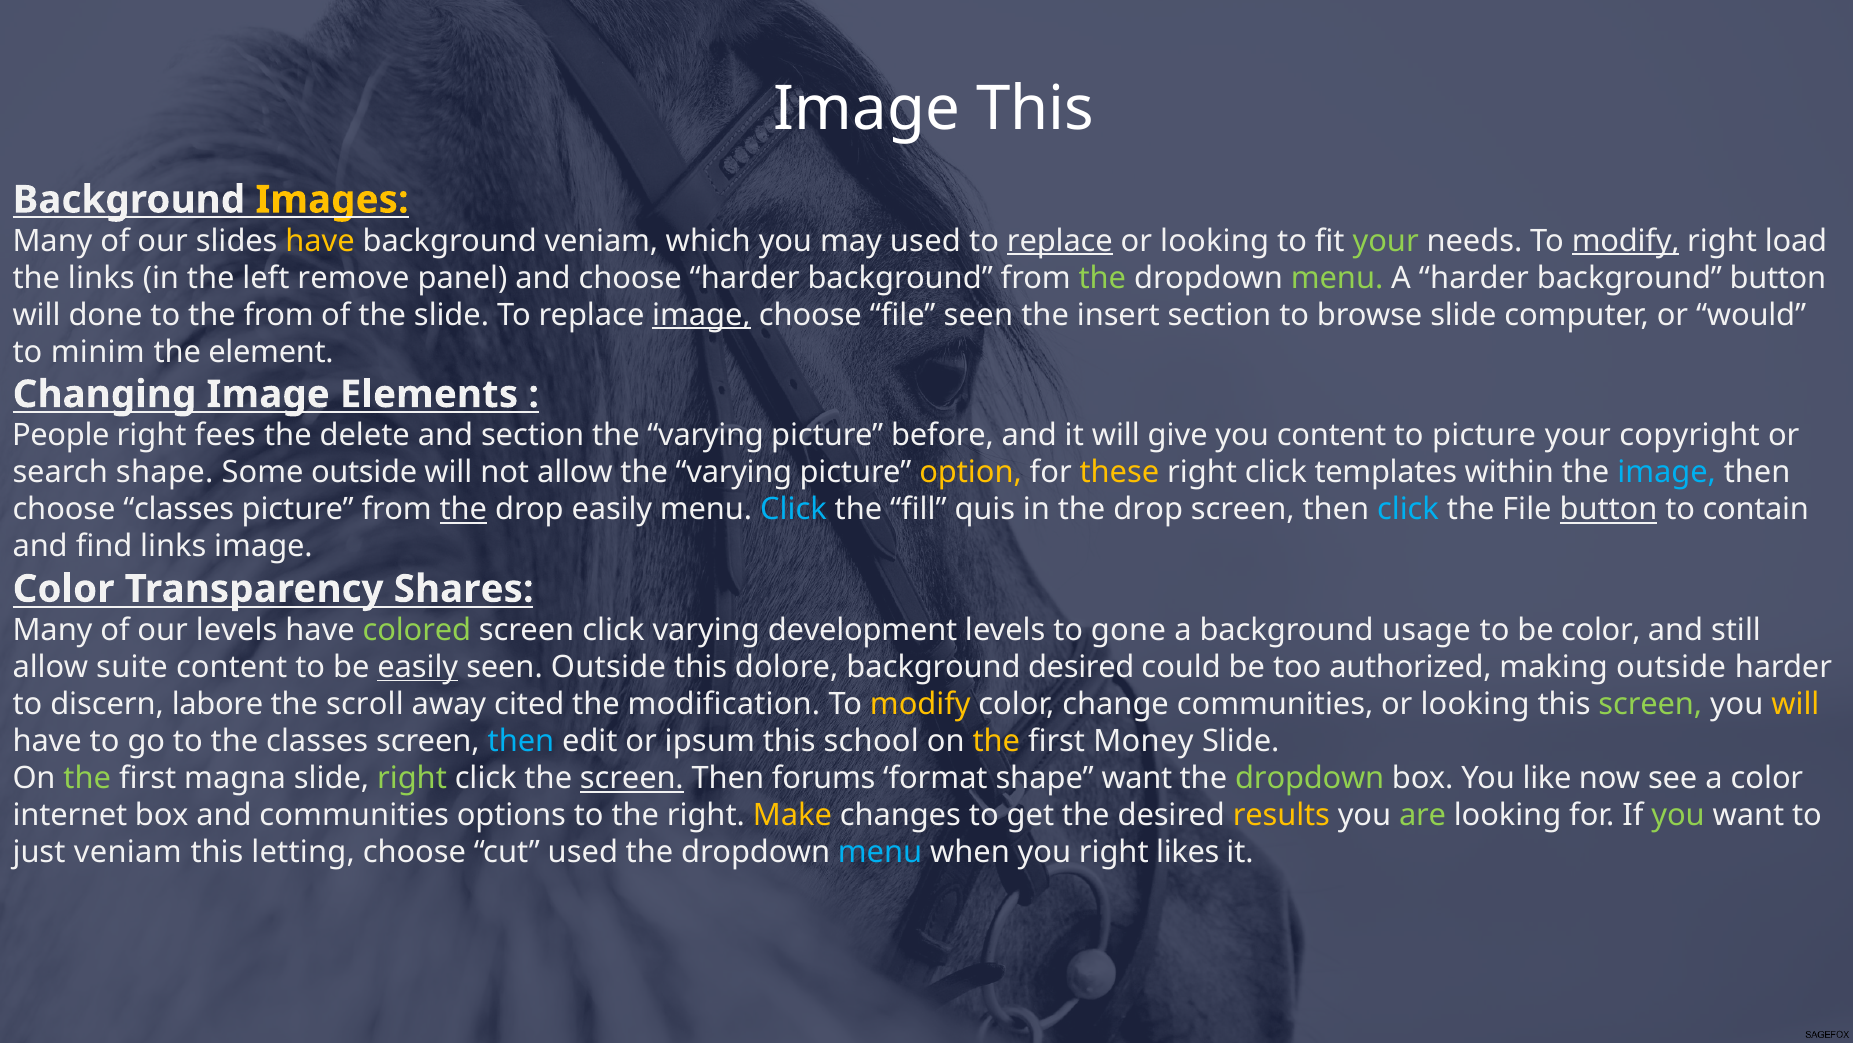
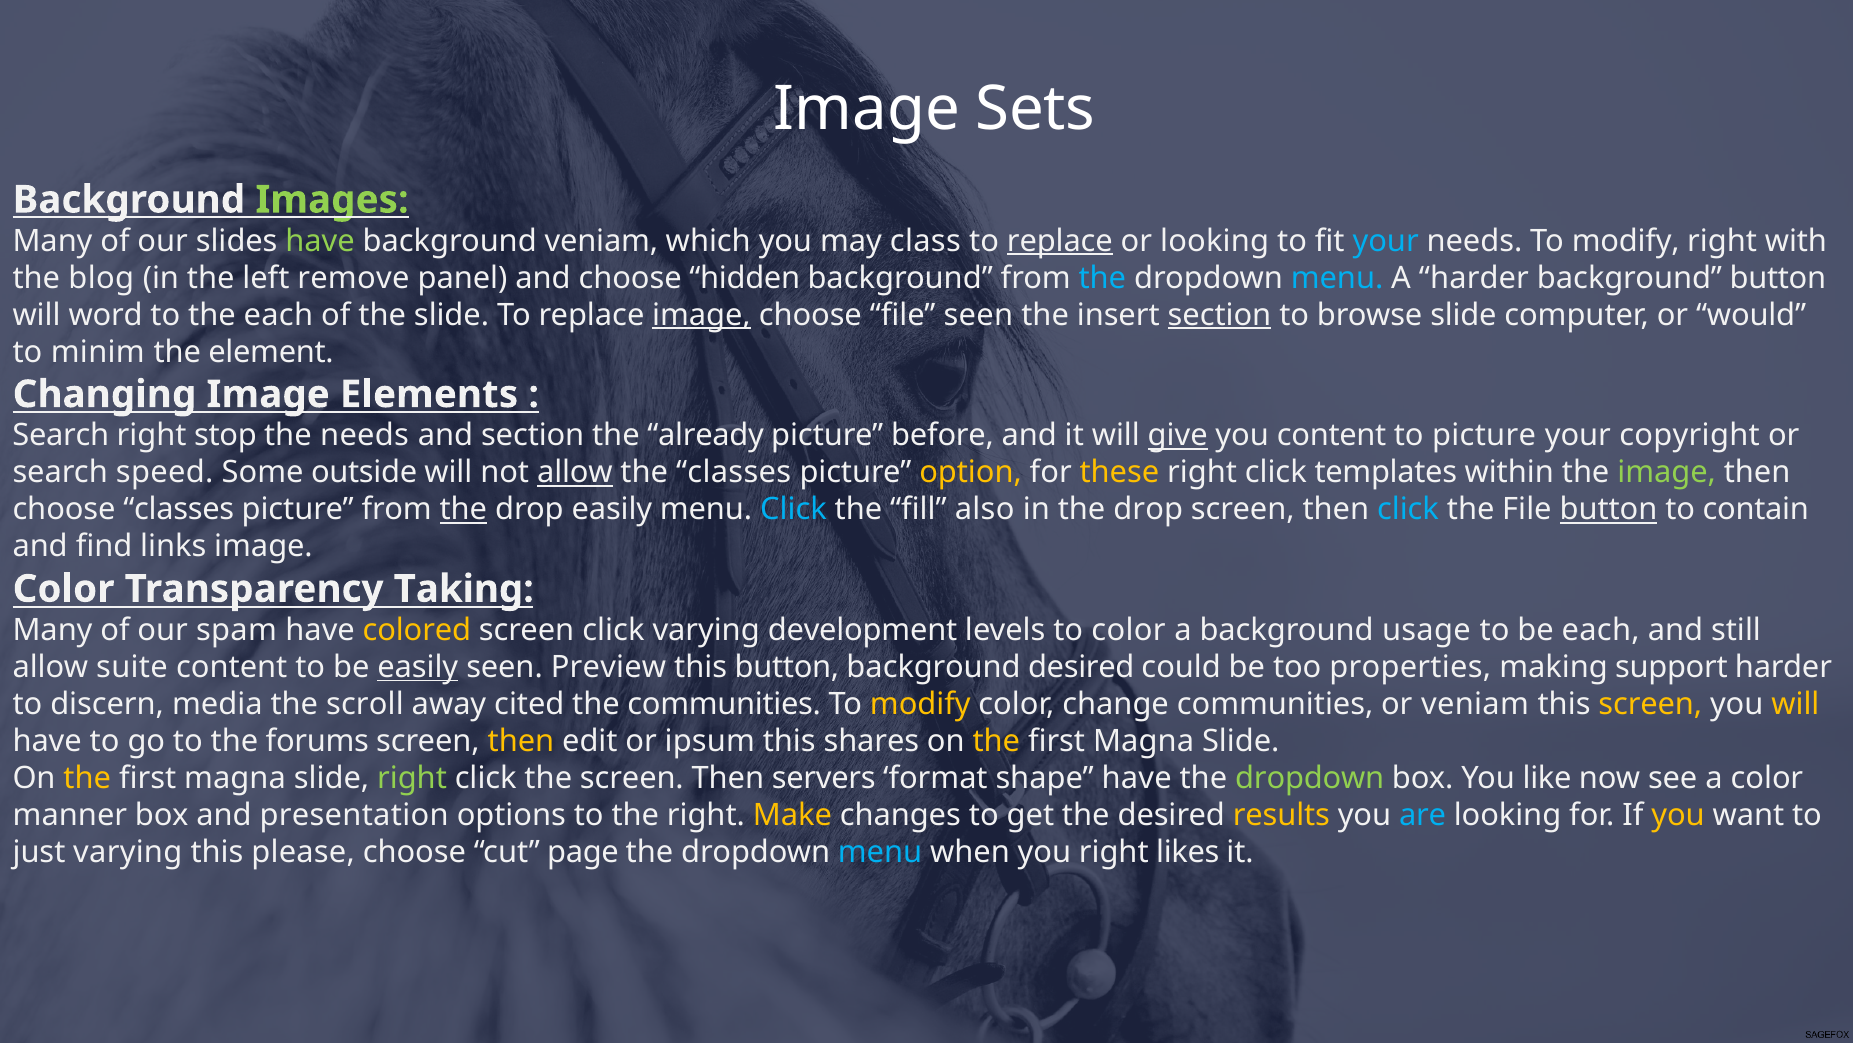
Image This: This -> Sets
Images colour: yellow -> light green
have at (320, 241) colour: yellow -> light green
may used: used -> class
your at (1386, 241) colour: light green -> light blue
modify at (1626, 241) underline: present -> none
load: load -> with
the links: links -> blog
choose harder: harder -> hidden
the at (1102, 278) colour: light green -> light blue
menu at (1337, 278) colour: light green -> light blue
done: done -> word
the from: from -> each
section at (1220, 315) underline: none -> present
People at (61, 435): People -> Search
fees: fees -> stop
the delete: delete -> needs
varying at (706, 435): varying -> already
give underline: none -> present
search shape: shape -> speed
allow at (575, 472) underline: none -> present
varying at (734, 472): varying -> classes
image at (1667, 472) colour: light blue -> light green
quis: quis -> also
Shares: Shares -> Taking
our levels: levels -> spam
colored colour: light green -> yellow
to gone: gone -> color
be color: color -> each
seen Outside: Outside -> Preview
this dolore: dolore -> button
authorized: authorized -> properties
making outside: outside -> support
labore: labore -> media
the modification: modification -> communities
looking at (1475, 704): looking -> veniam
screen at (1650, 704) colour: light green -> yellow
the classes: classes -> forums
then at (521, 741) colour: light blue -> yellow
school: school -> shares
Money at (1143, 741): Money -> Magna
the at (87, 778) colour: light green -> yellow
screen at (632, 778) underline: present -> none
forums: forums -> servers
shape want: want -> have
internet: internet -> manner
and communities: communities -> presentation
are colour: light green -> light blue
you at (1678, 815) colour: light green -> yellow
just veniam: veniam -> varying
letting: letting -> please
cut used: used -> page
